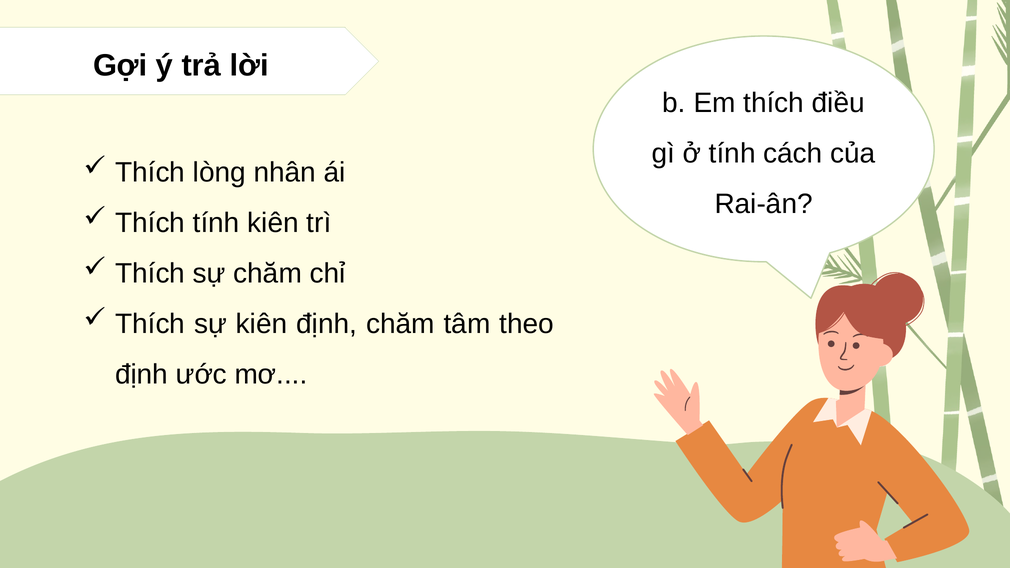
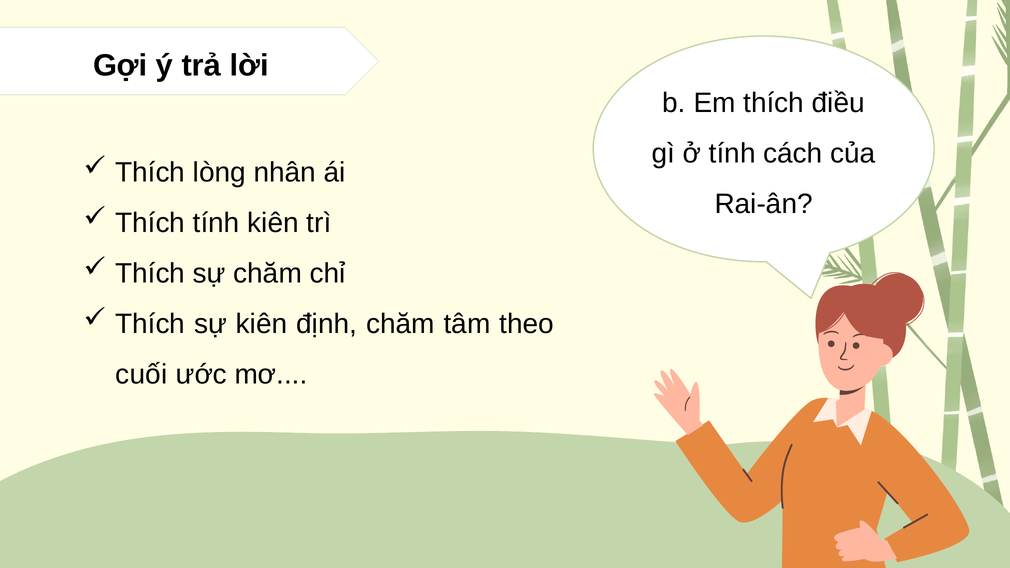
định at (142, 375): định -> cuối
